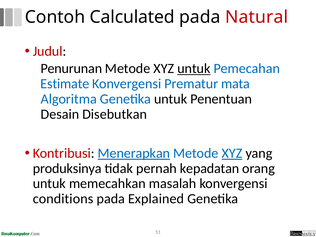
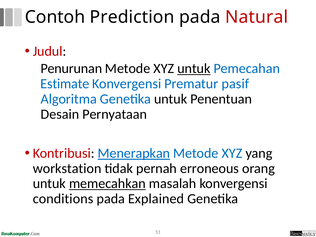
Calculated: Calculated -> Prediction
mata: mata -> pasif
Disebutkan: Disebutkan -> Pernyataan
XYZ at (232, 153) underline: present -> none
produksinya: produksinya -> workstation
kepadatan: kepadatan -> erroneous
memecahkan underline: none -> present
